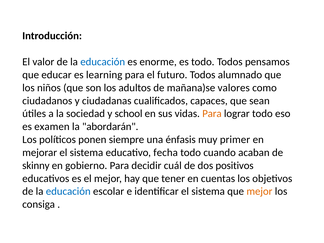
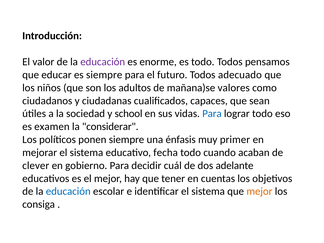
educación at (103, 62) colour: blue -> purple
es learning: learning -> siempre
alumnado: alumnado -> adecuado
Para at (212, 114) colour: orange -> blue
abordarán: abordarán -> considerar
skinny: skinny -> clever
positivos: positivos -> adelante
